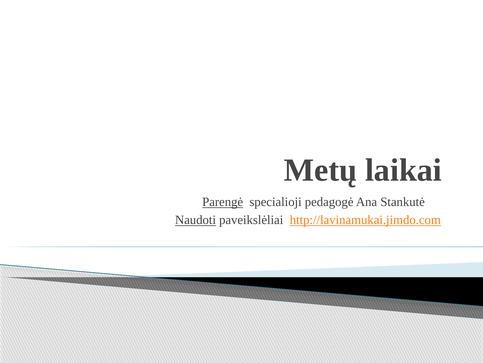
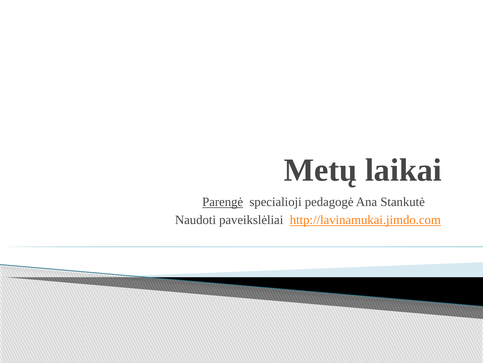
Naudoti underline: present -> none
